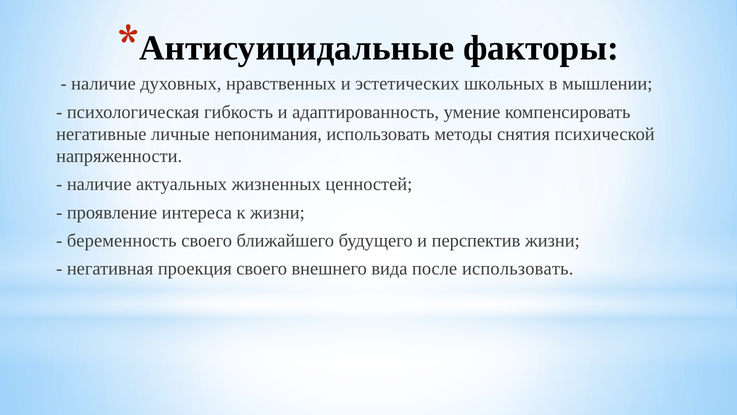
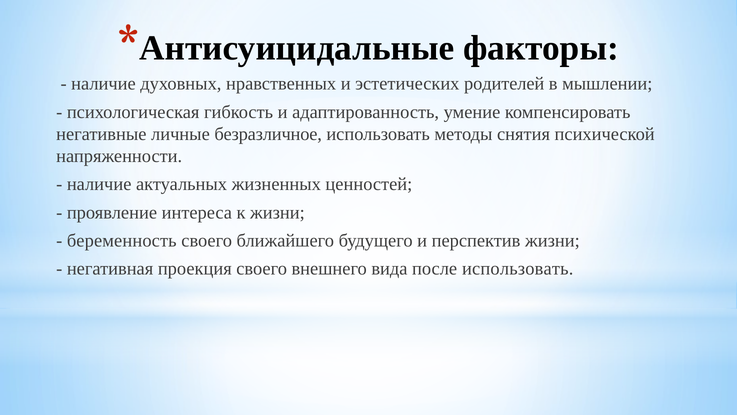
школьных: школьных -> родителей
непонимания: непонимания -> безразличное
